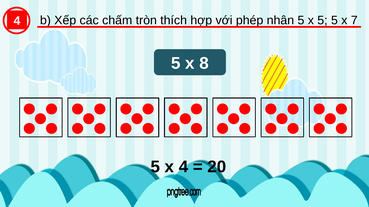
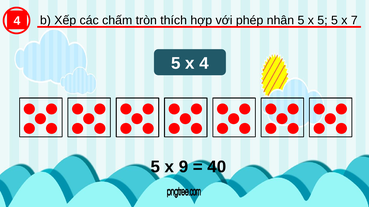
x 8: 8 -> 4
x 4: 4 -> 9
20: 20 -> 40
